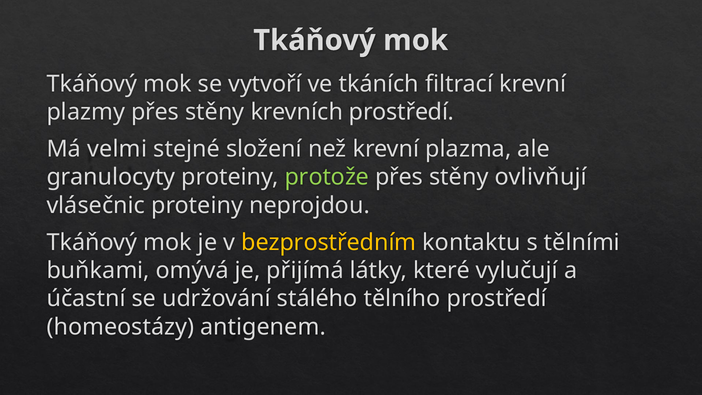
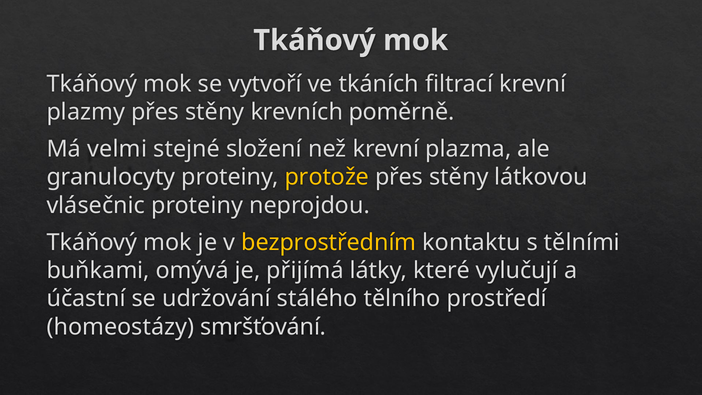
krevních prostředí: prostředí -> poměrně
protože colour: light green -> yellow
ovlivňují: ovlivňují -> látkovou
antigenem: antigenem -> smršťování
